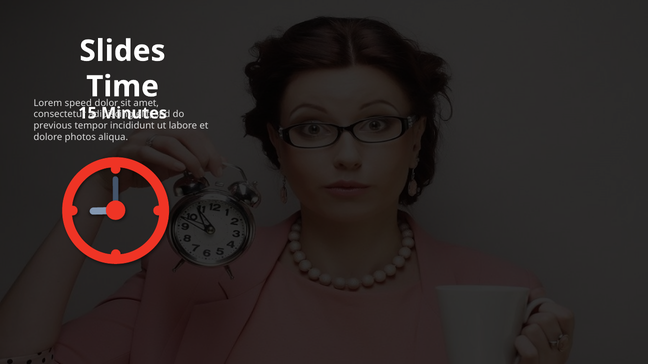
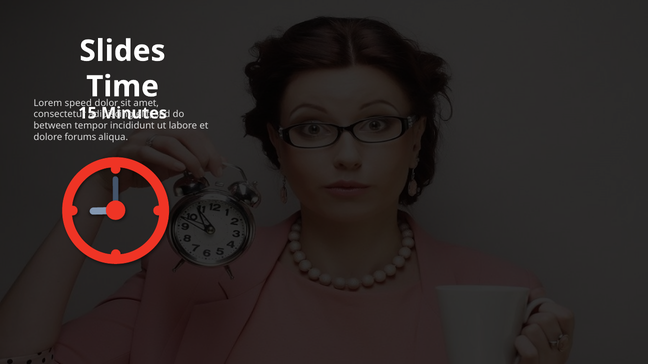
previous: previous -> between
photos: photos -> forums
